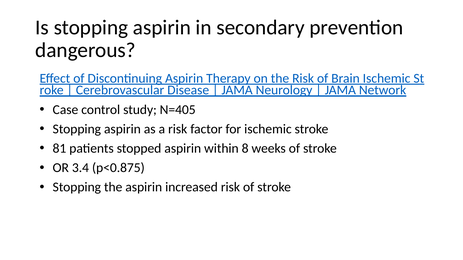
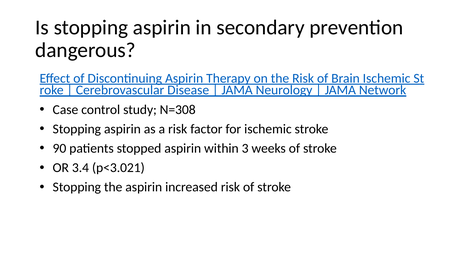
N=405: N=405 -> N=308
81: 81 -> 90
8: 8 -> 3
p<0.875: p<0.875 -> p<3.021
